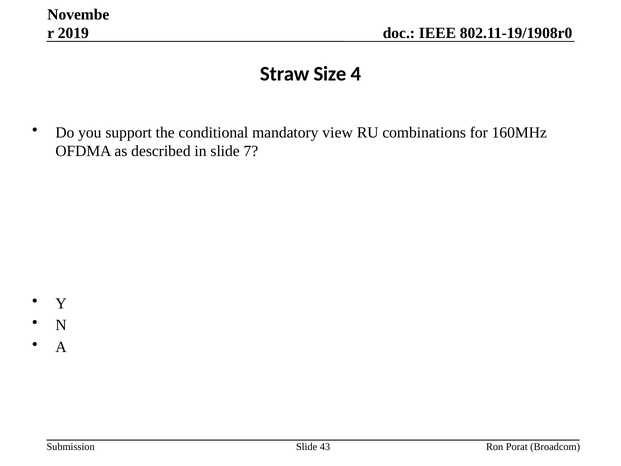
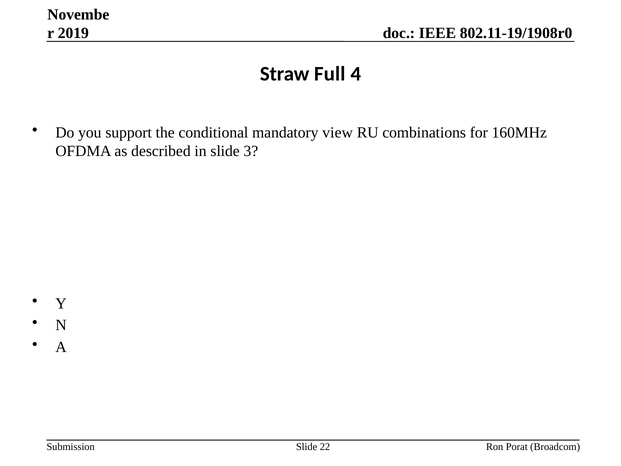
Size: Size -> Full
7: 7 -> 3
43: 43 -> 22
